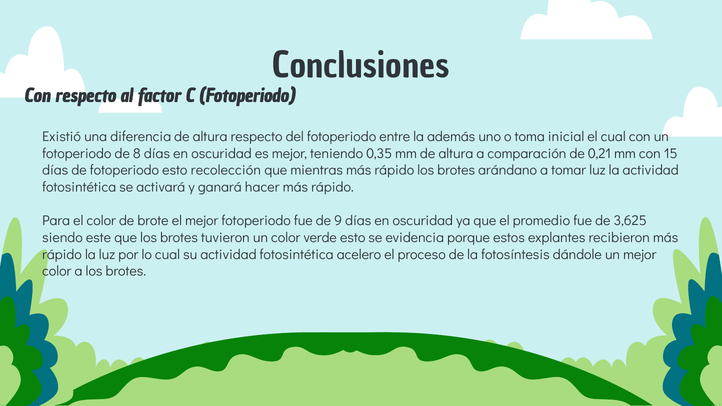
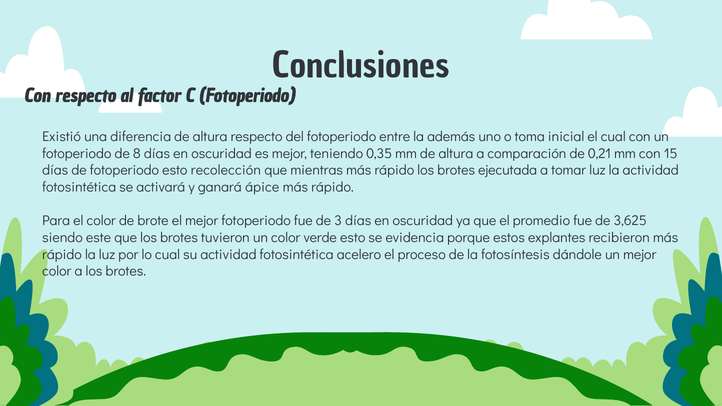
arándano: arándano -> ejecutada
hacer: hacer -> ápice
9: 9 -> 3
